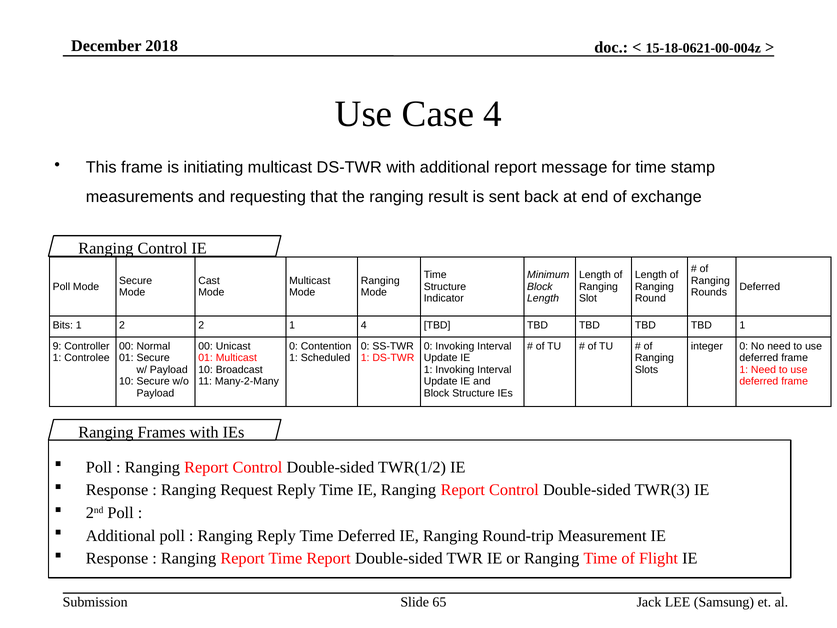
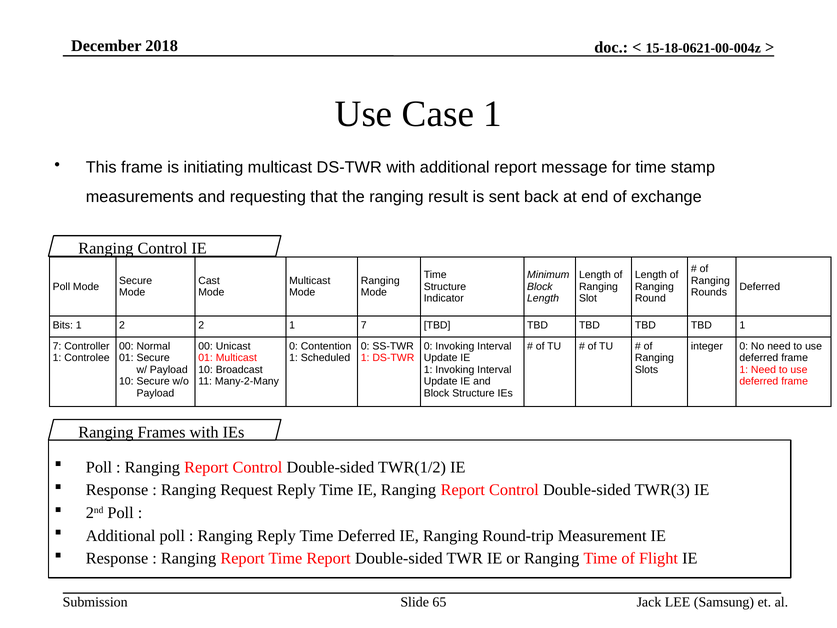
Case 4: 4 -> 1
2 1 4: 4 -> 7
9 at (57, 346): 9 -> 7
